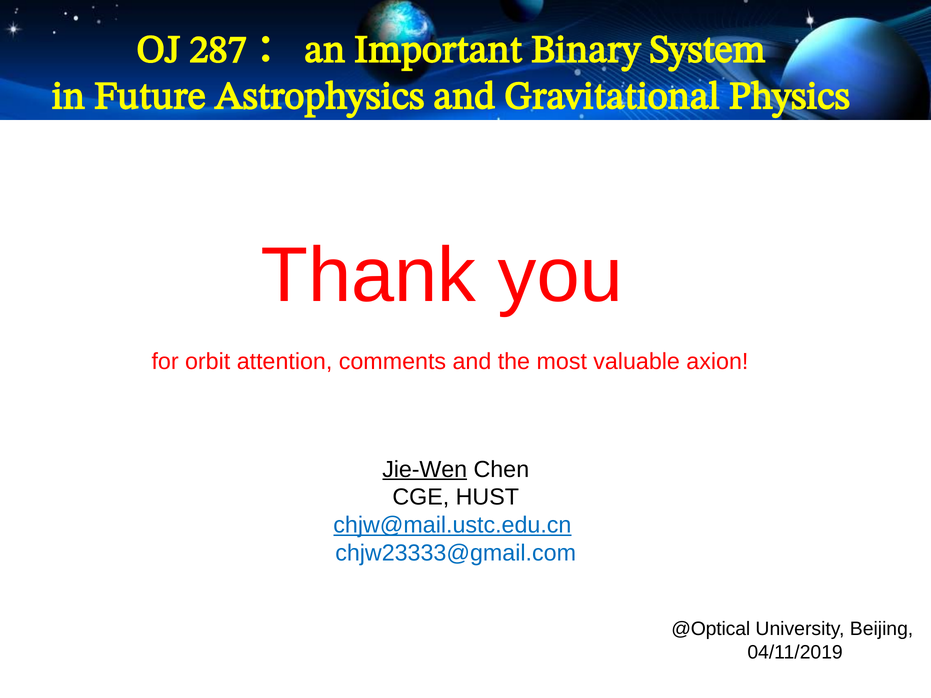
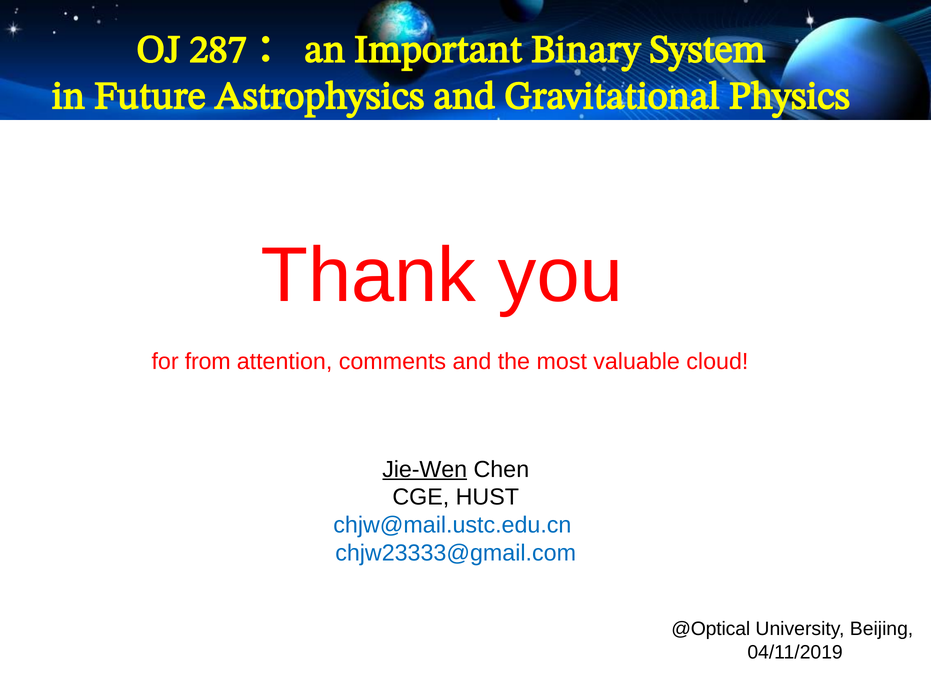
orbit: orbit -> from
axion: axion -> cloud
chjw@mail.ustc.edu.cn underline: present -> none
